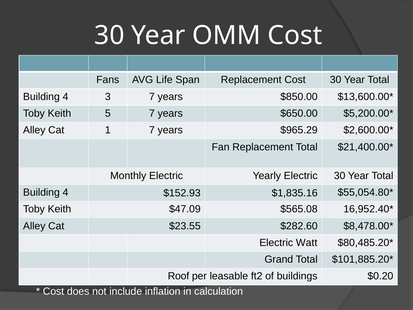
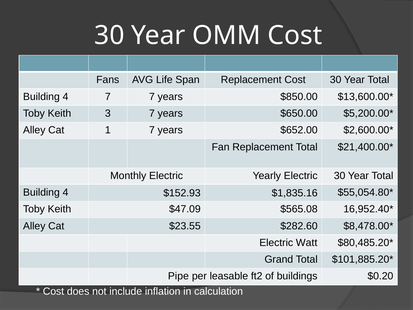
4 3: 3 -> 7
5: 5 -> 3
$965.29: $965.29 -> $652.00
Roof: Roof -> Pipe
